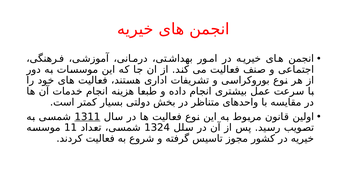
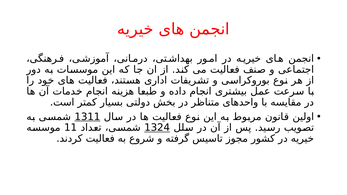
1324 underline: none -> present
